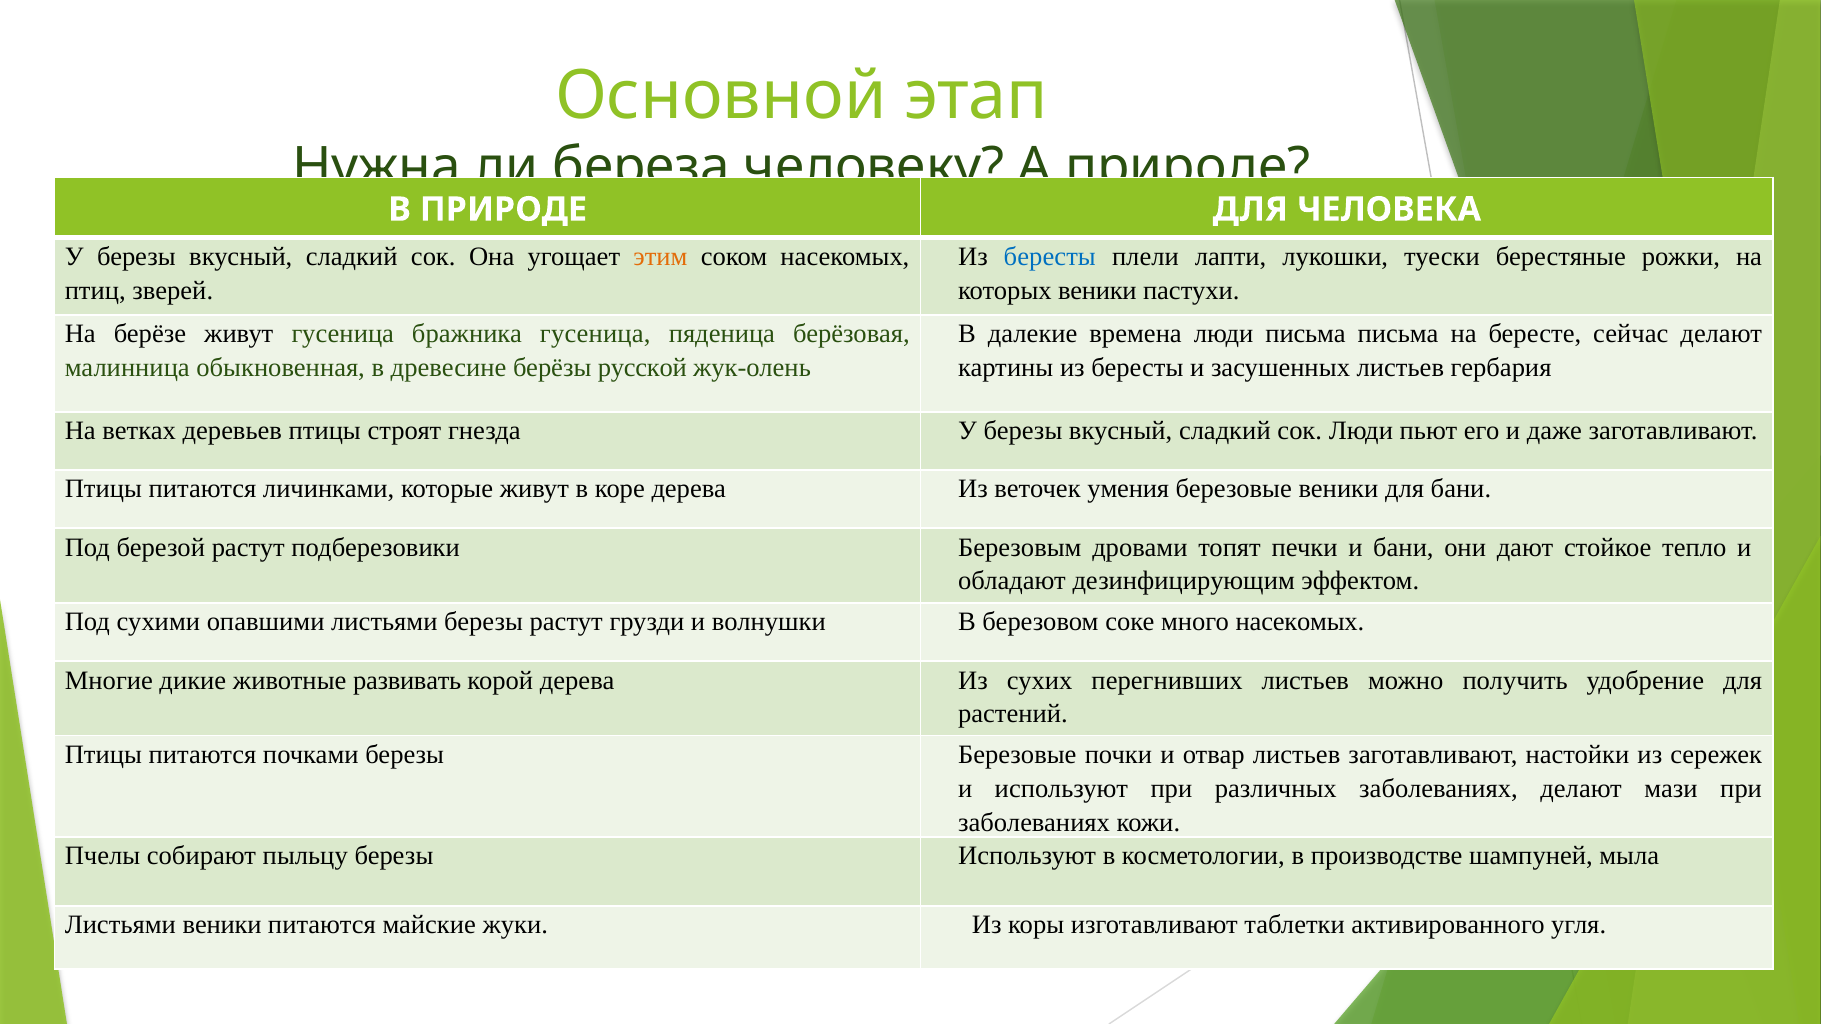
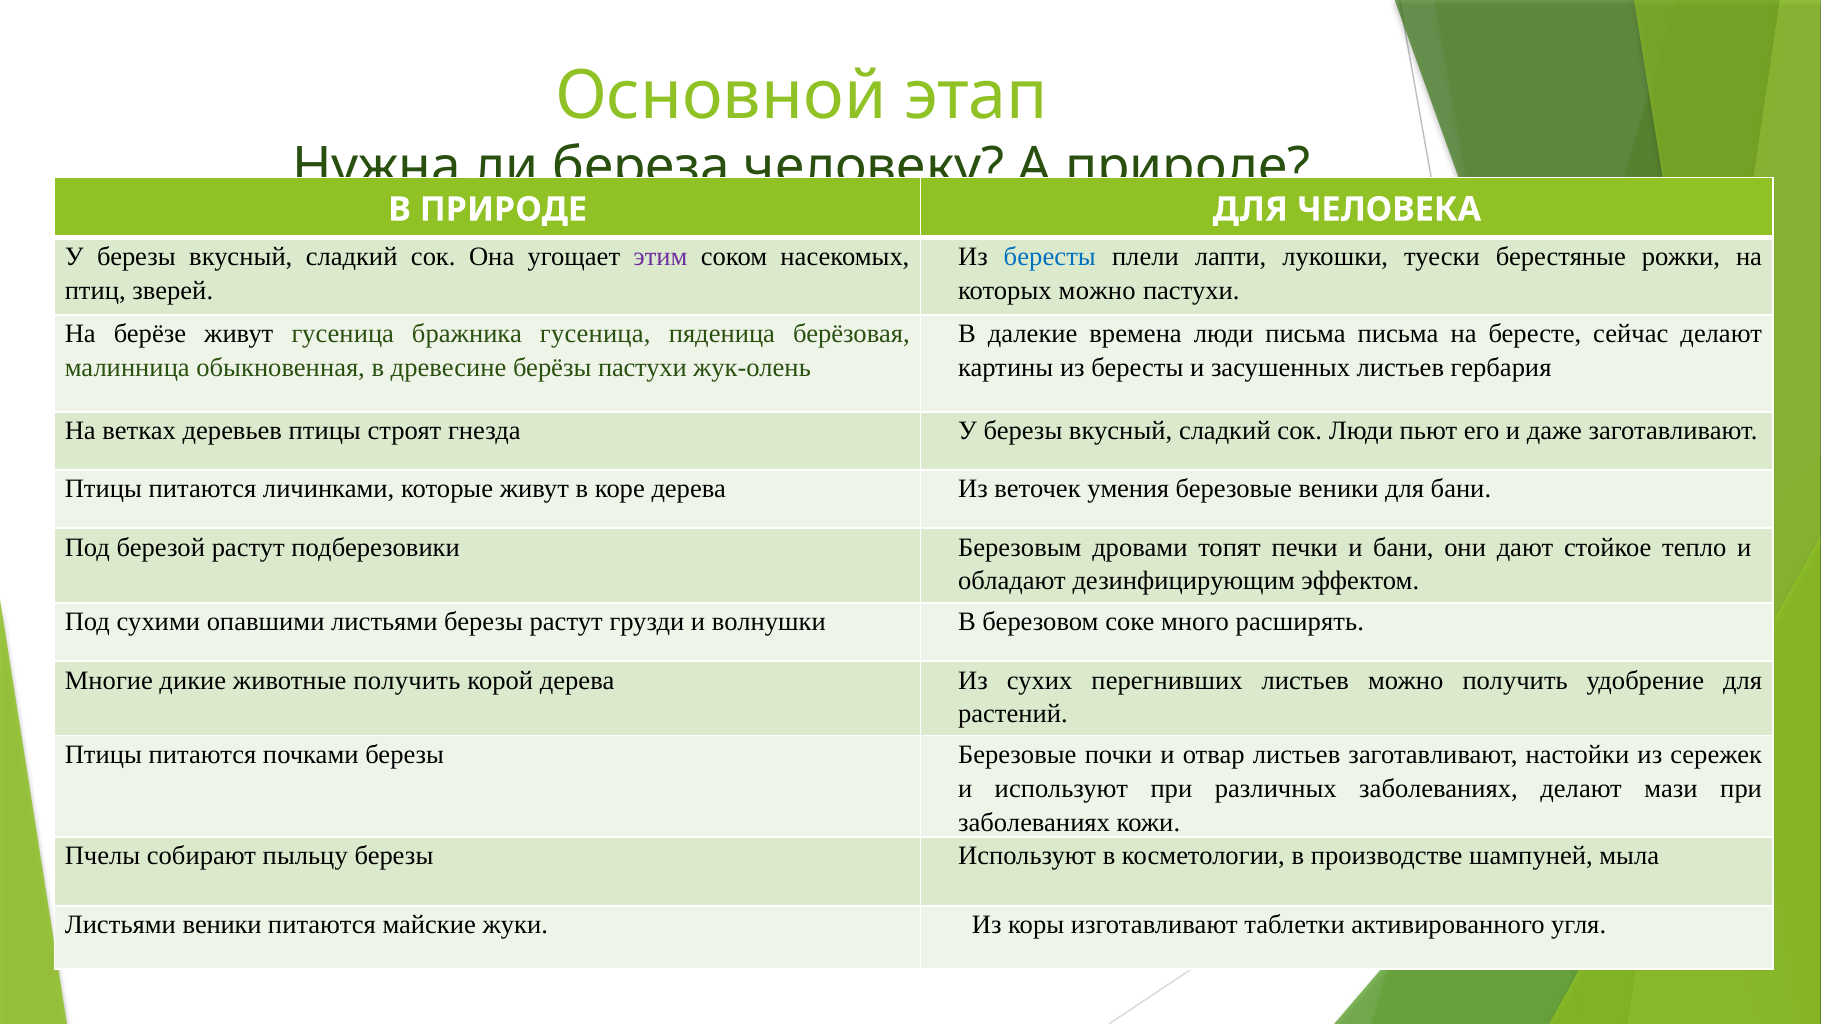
этим colour: orange -> purple
которых веники: веники -> можно
берёзы русской: русской -> пастухи
много насекомых: насекомых -> расширять
животные развивать: развивать -> получить
